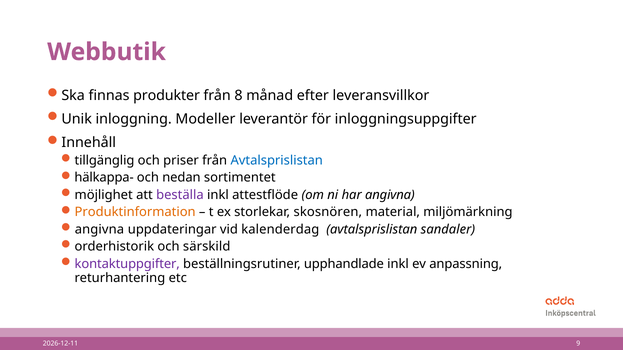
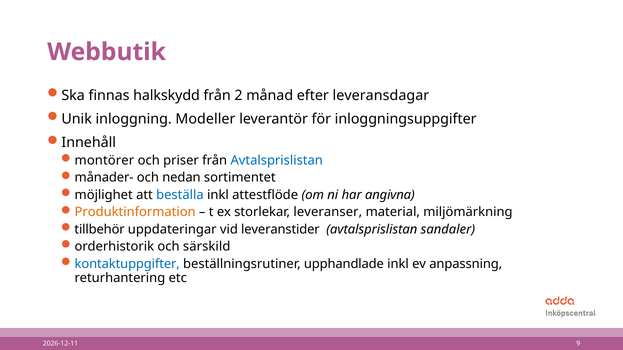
produkter: produkter -> halkskydd
8: 8 -> 2
leveransvillkor: leveransvillkor -> leveransdagar
tillgänglig: tillgänglig -> montörer
hälkappa-: hälkappa- -> månader-
beställa colour: purple -> blue
skosnören: skosnören -> leveranser
angivna at (99, 230): angivna -> tillbehör
kalenderdag: kalenderdag -> leveranstider
kontaktuppgifter colour: purple -> blue
